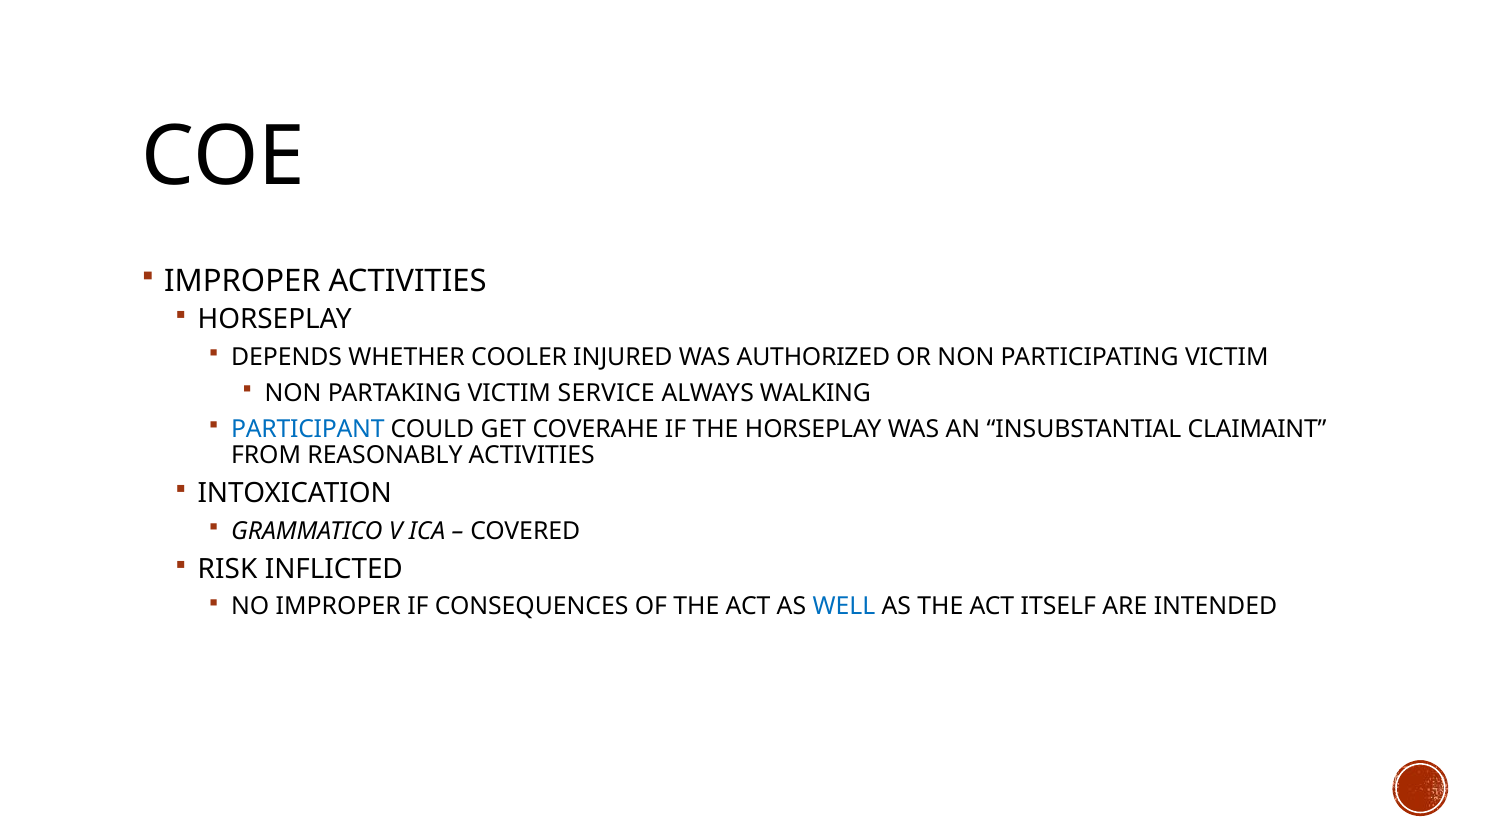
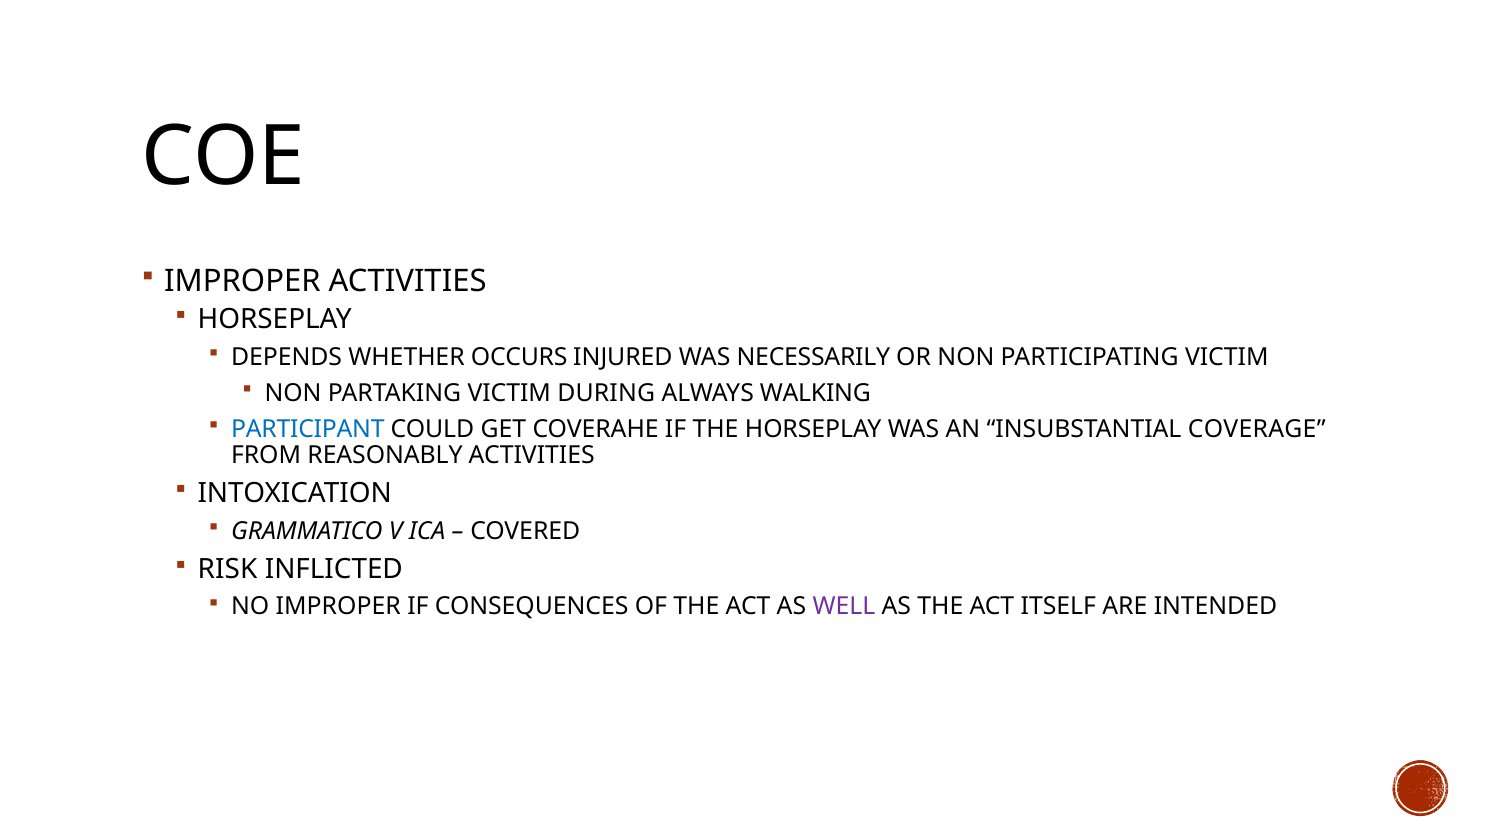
COOLER: COOLER -> OCCURS
AUTHORIZED: AUTHORIZED -> NECESSARILY
SERVICE: SERVICE -> DURING
CLAIMAINT: CLAIMAINT -> COVERAGE
WELL colour: blue -> purple
